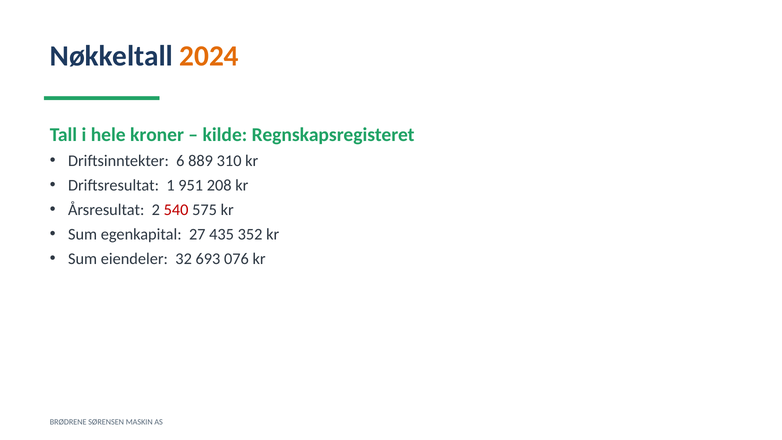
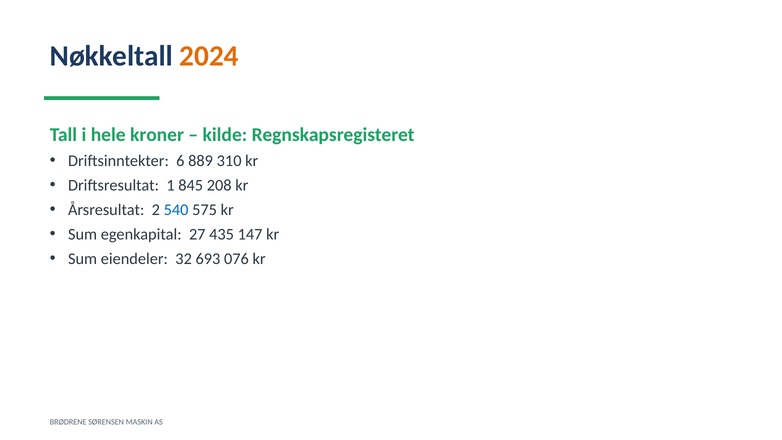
951: 951 -> 845
540 colour: red -> blue
352: 352 -> 147
